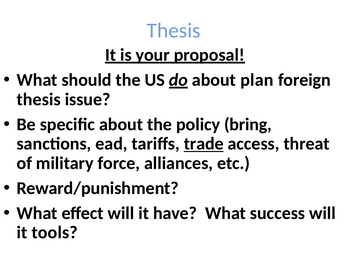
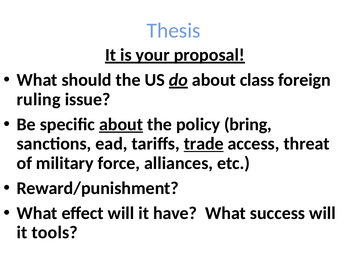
plan: plan -> class
thesis at (39, 100): thesis -> ruling
about at (121, 125) underline: none -> present
